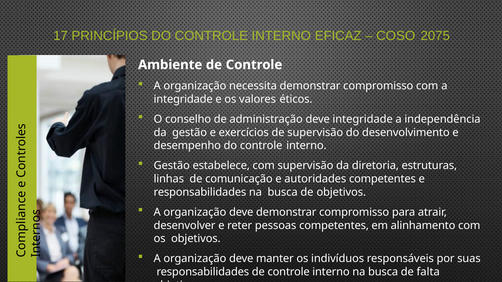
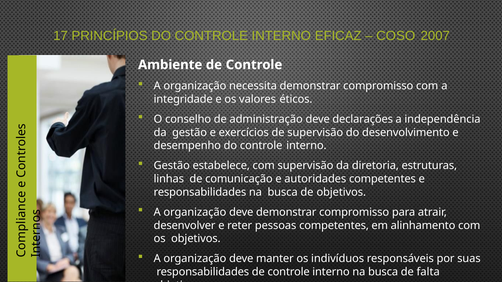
2075: 2075 -> 2007
deve integridade: integridade -> declarações
